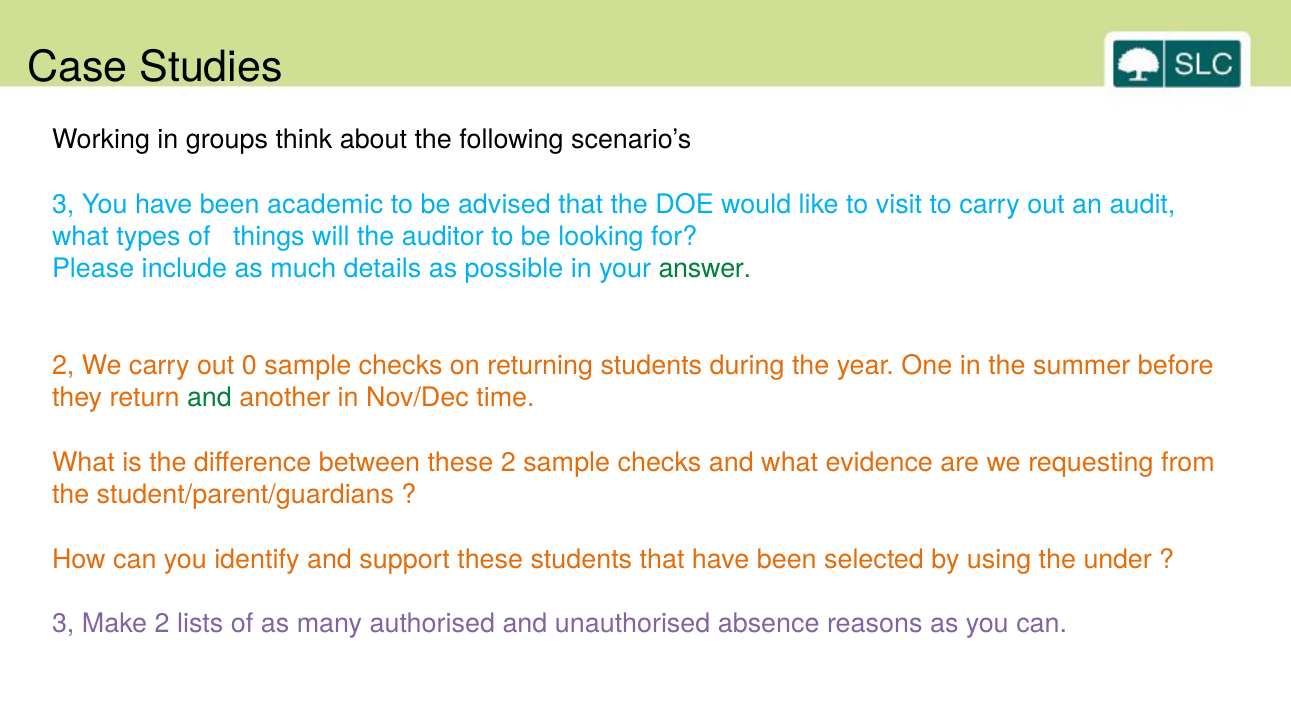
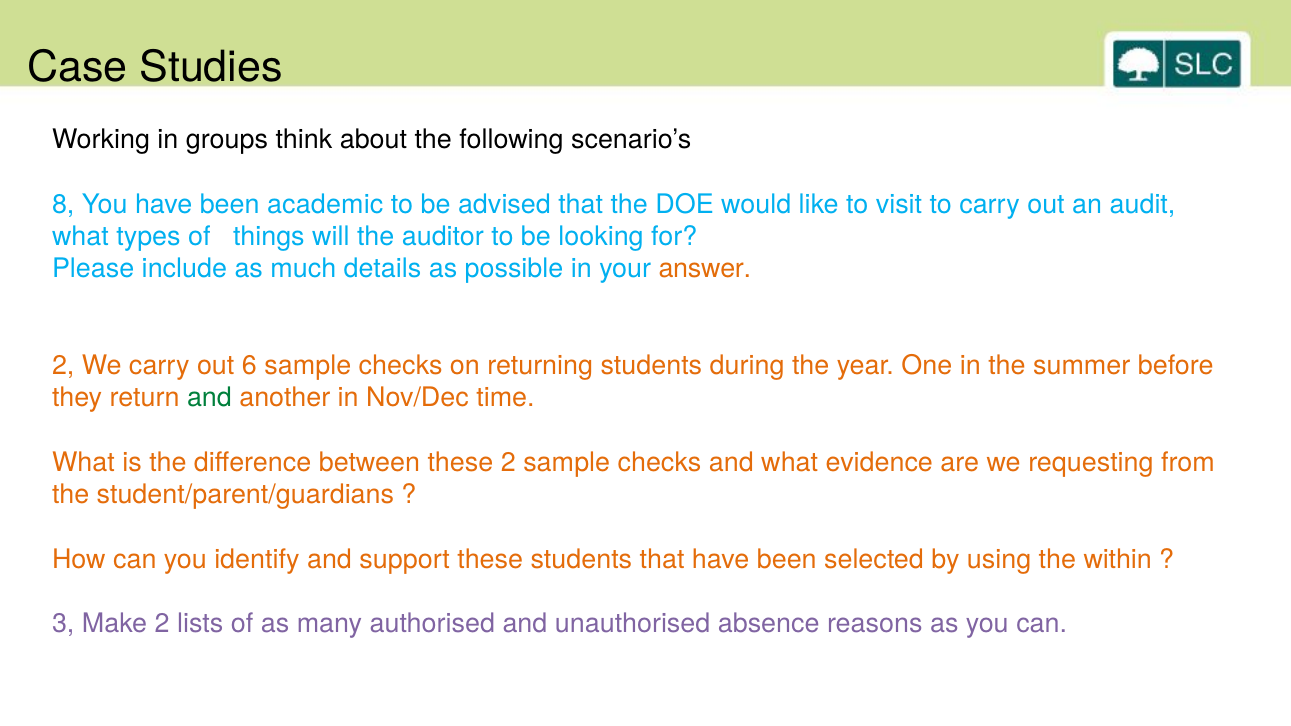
3 at (63, 204): 3 -> 8
answer colour: green -> orange
0: 0 -> 6
under: under -> within
